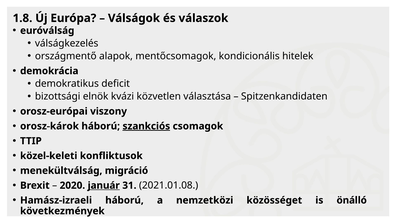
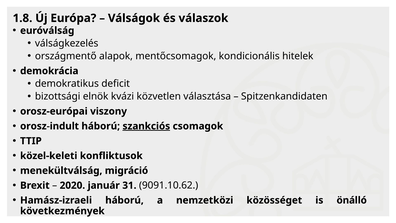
orosz-károk: orosz-károk -> orosz-indult
január underline: present -> none
2021.01.08: 2021.01.08 -> 9091.10.62
